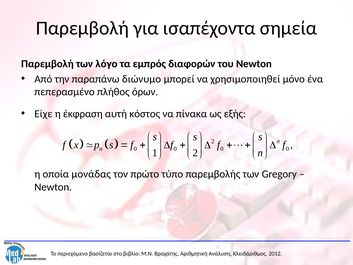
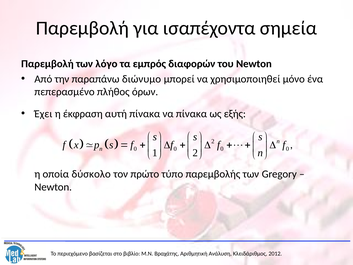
Είχε: Είχε -> Έχει
αυτή κόστος: κόστος -> πίνακα
μονάδας: μονάδας -> δύσκολο
